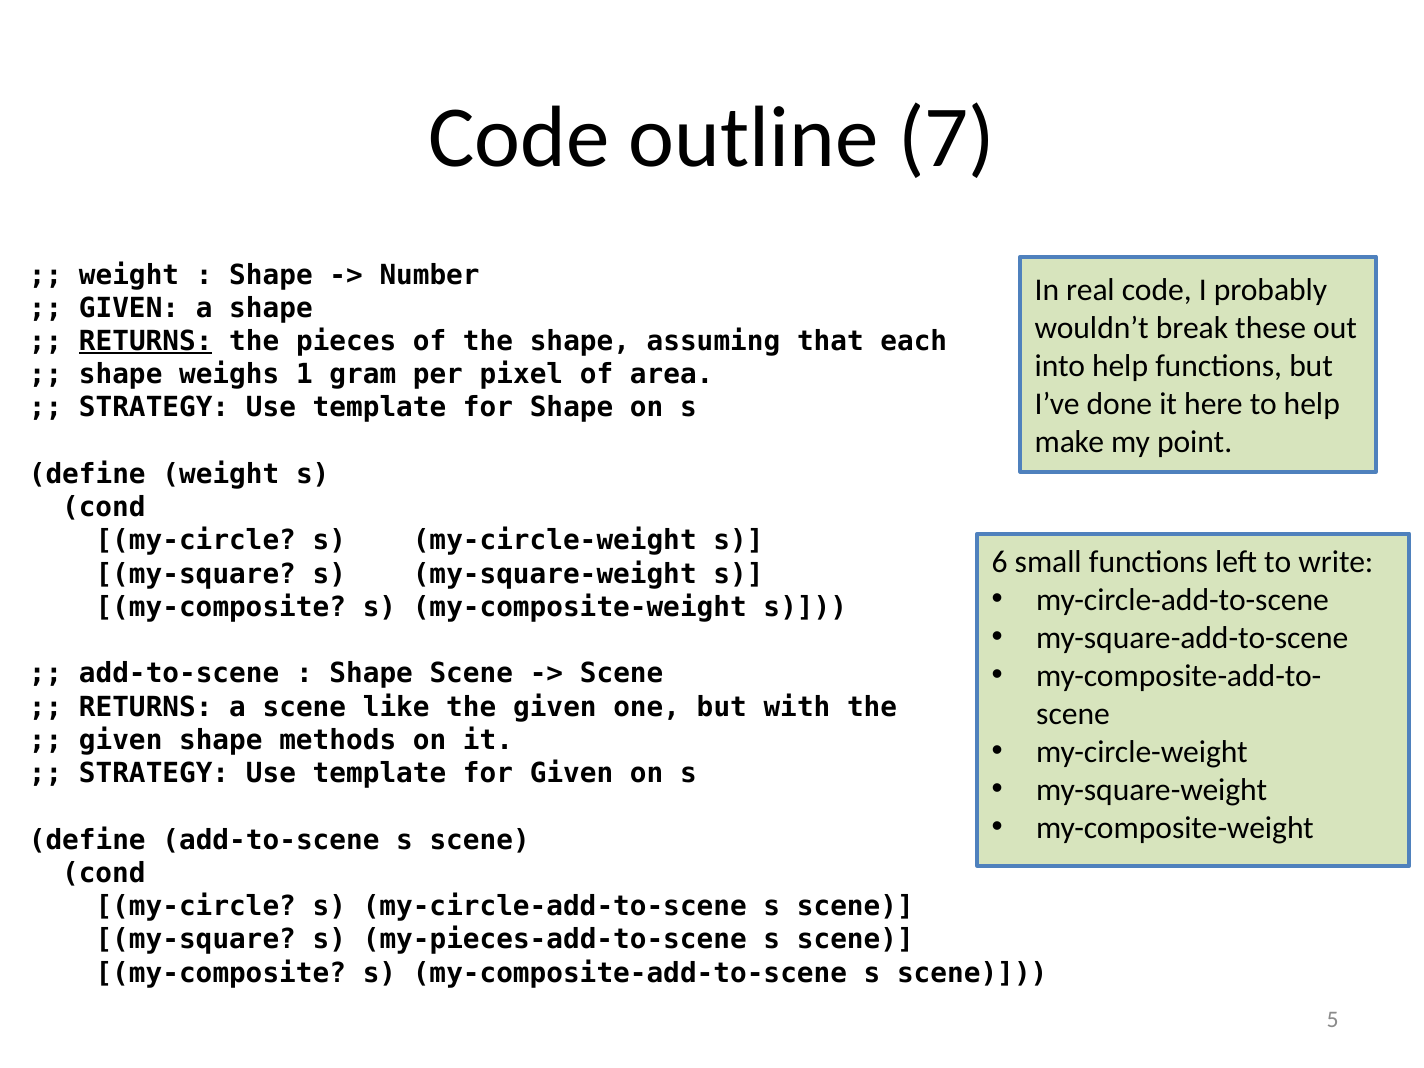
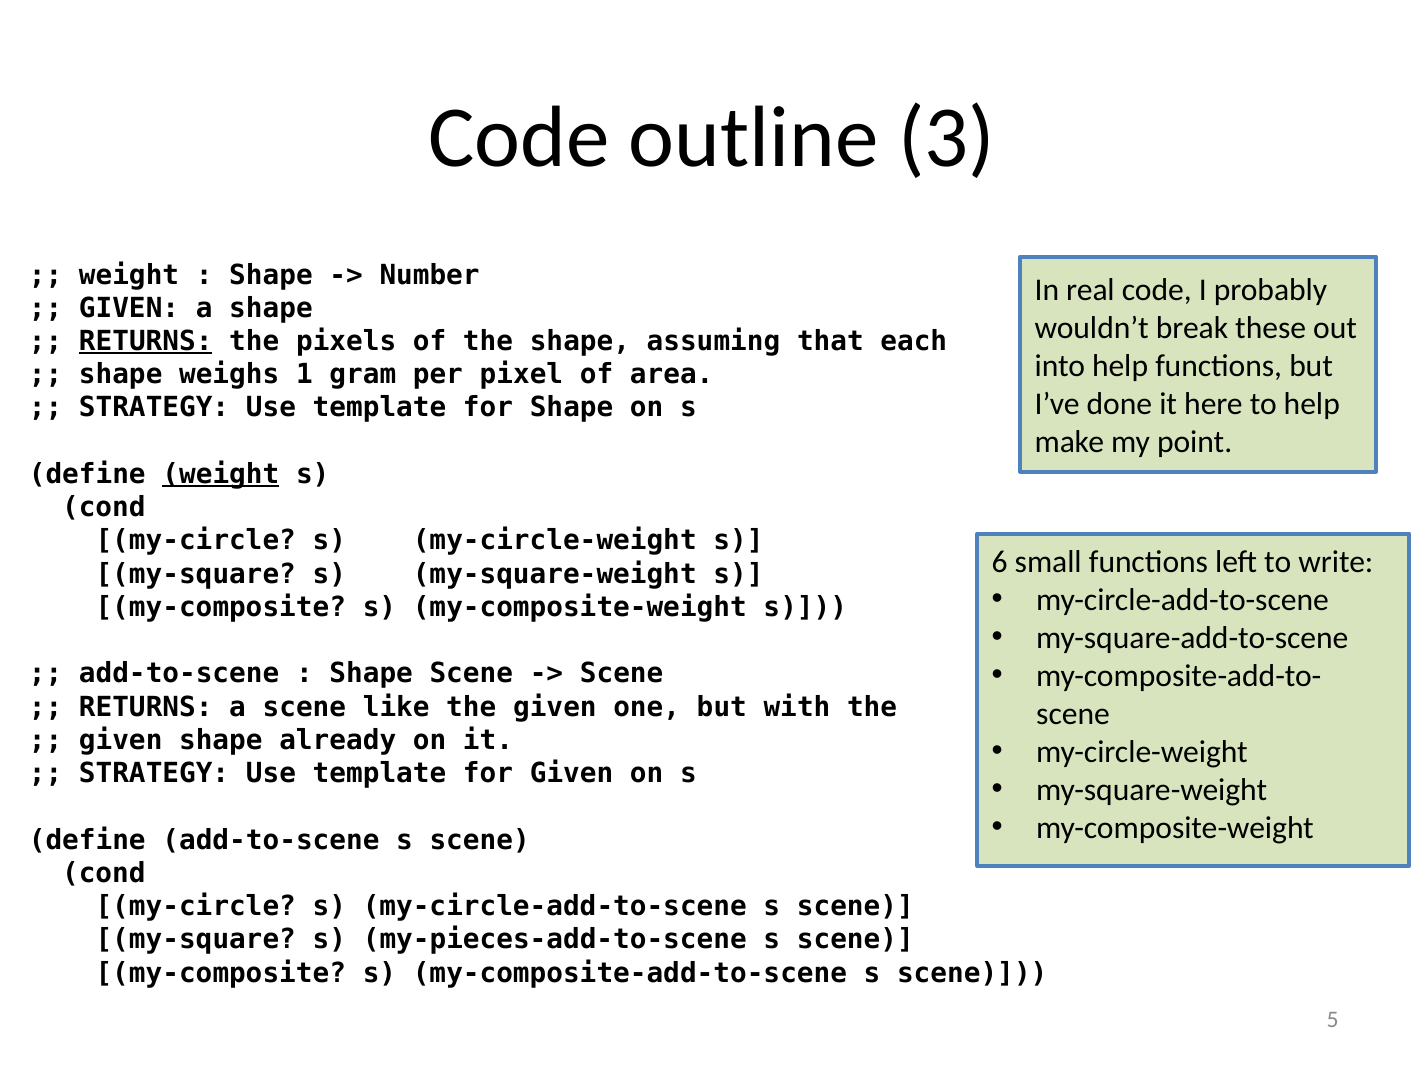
7: 7 -> 3
pieces: pieces -> pixels
weight at (221, 474) underline: none -> present
methods: methods -> already
